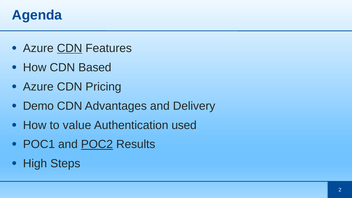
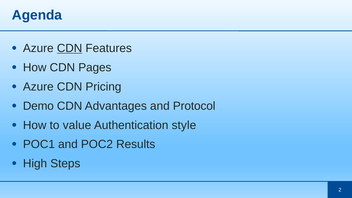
Based: Based -> Pages
Delivery: Delivery -> Protocol
used: used -> style
POC2 underline: present -> none
